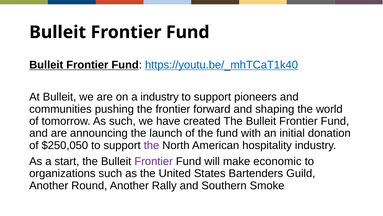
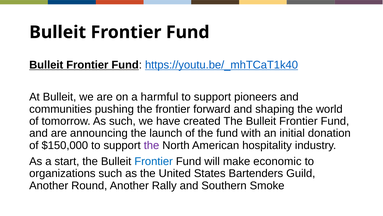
a industry: industry -> harmful
$250,050: $250,050 -> $150,000
Frontier at (154, 161) colour: purple -> blue
